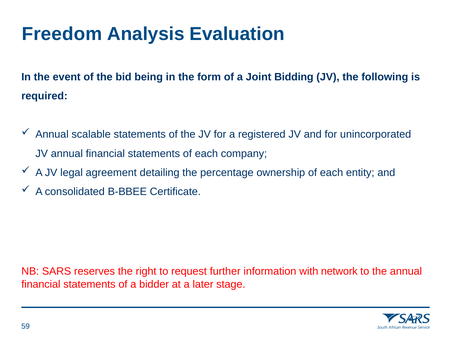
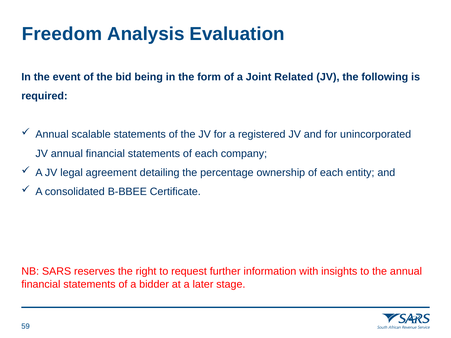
Bidding: Bidding -> Related
network: network -> insights
